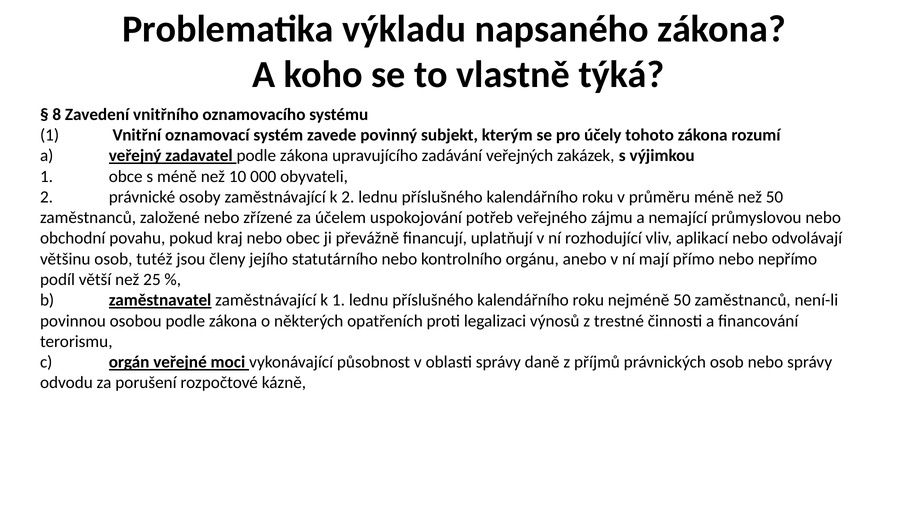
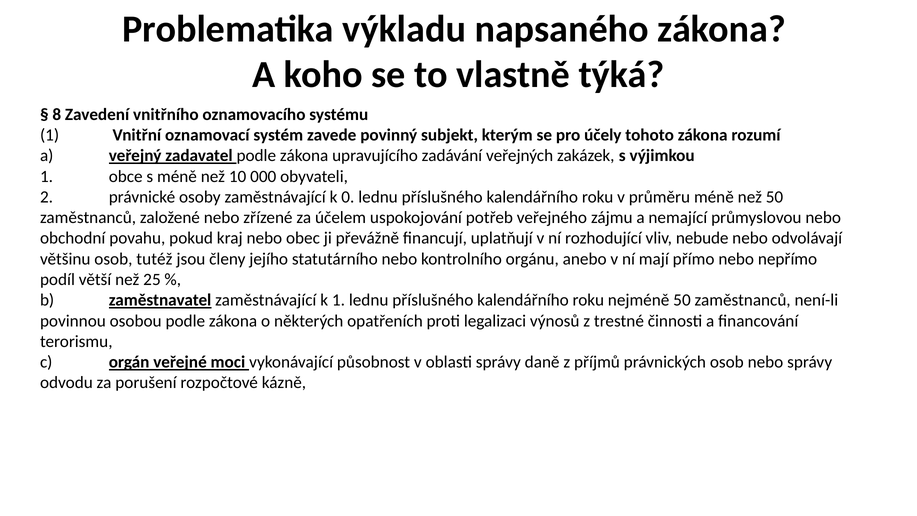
k 2: 2 -> 0
aplikací: aplikací -> nebude
